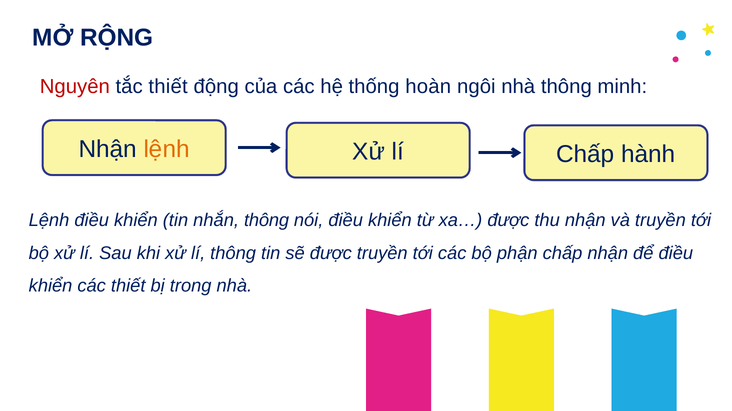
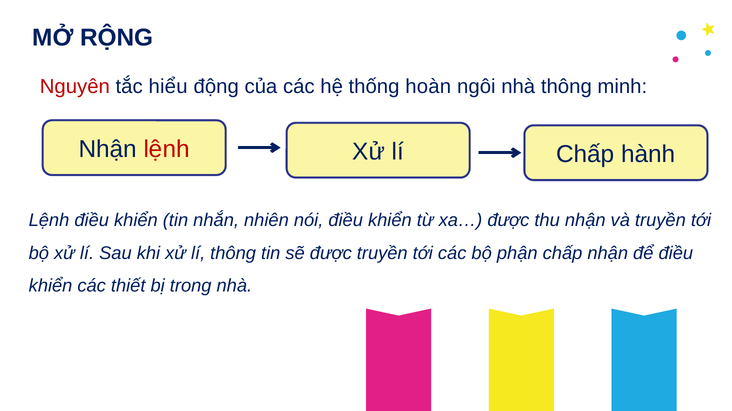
tắc thiết: thiết -> hiểu
lệnh at (167, 150) colour: orange -> red
nhắn thông: thông -> nhiên
